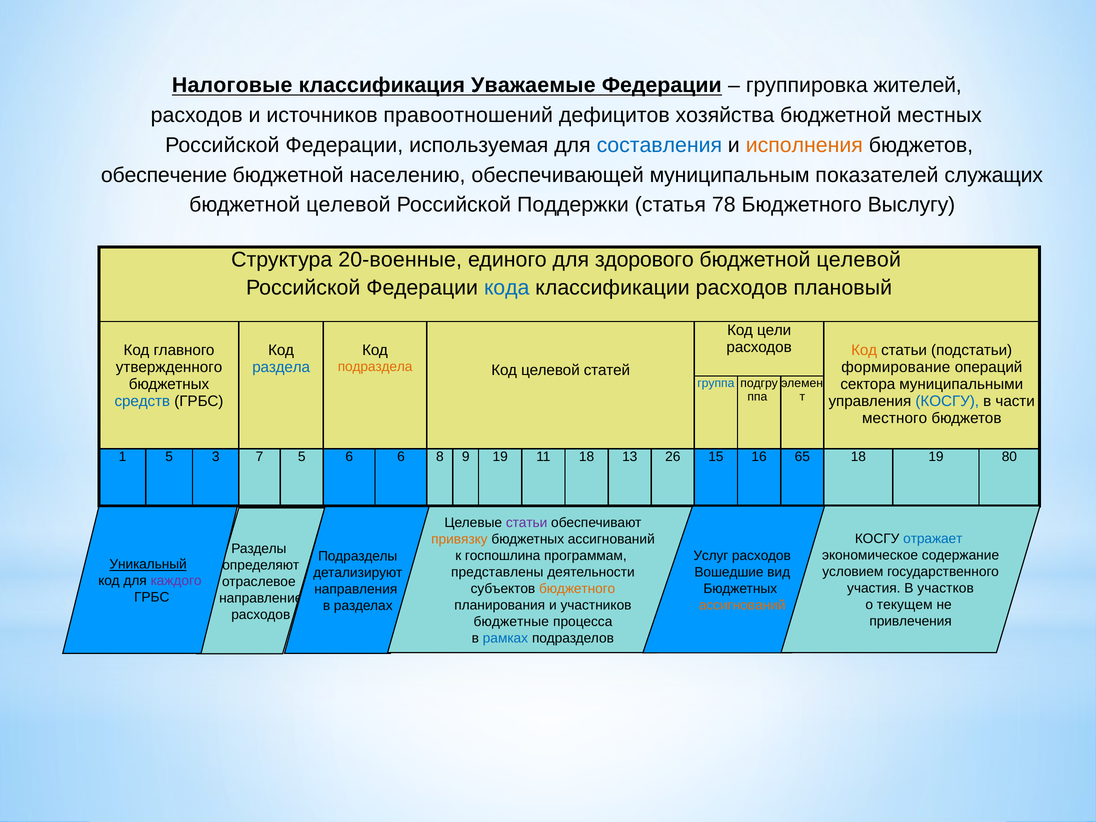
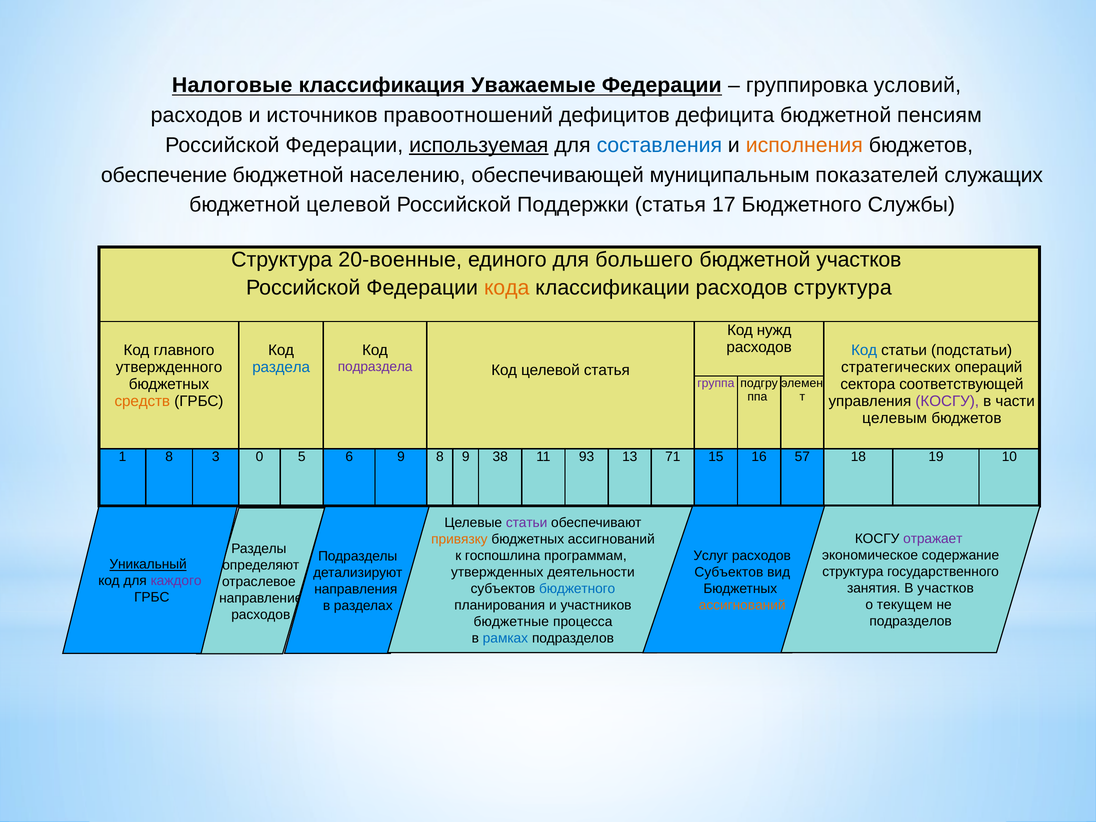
жителей: жителей -> условий
хозяйства: хозяйства -> дефицита
местных: местных -> пенсиям
используемая underline: none -> present
78: 78 -> 17
Выслугу: Выслугу -> Службы
здорового: здорового -> большего
целевой at (859, 260): целевой -> участков
кода colour: blue -> orange
расходов плановый: плановый -> структура
цели: цели -> нужд
Код at (864, 350) colour: orange -> blue
подраздела colour: orange -> purple
целевой статей: статей -> статья
формирование: формирование -> стратегических
муниципальными: муниципальными -> соответствующей
группа colour: blue -> purple
средств colour: blue -> orange
КОСГУ at (947, 401) colour: blue -> purple
местного: местного -> целевым
1 5: 5 -> 8
7: 7 -> 0
6 6: 6 -> 9
9 19: 19 -> 38
11 18: 18 -> 93
26: 26 -> 71
65: 65 -> 57
80: 80 -> 10
отражает colour: blue -> purple
условием at (853, 572): условием -> структура
Вошедшие at (729, 572): Вошедшие -> Субъектов
представлены: представлены -> утвержденных
участия: участия -> занятия
бюджетного at (577, 589) colour: orange -> blue
привлечения at (911, 621): привлечения -> подразделов
